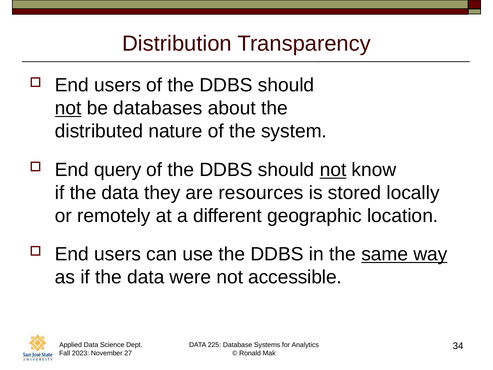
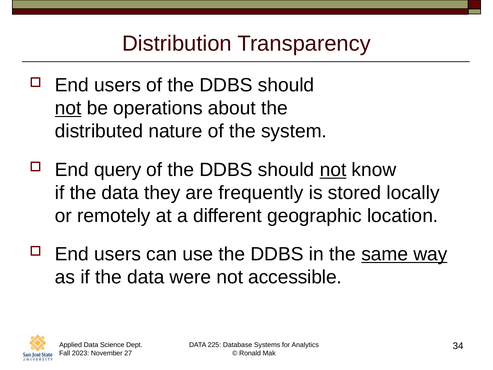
databases: databases -> operations
resources: resources -> frequently
